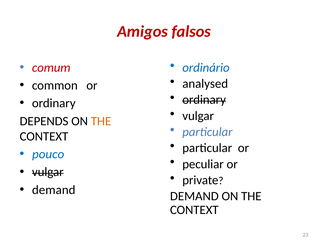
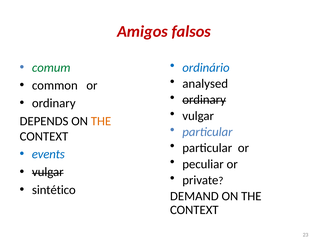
comum colour: red -> green
pouco: pouco -> events
demand at (54, 190): demand -> sintético
